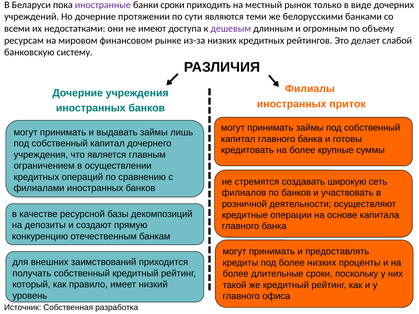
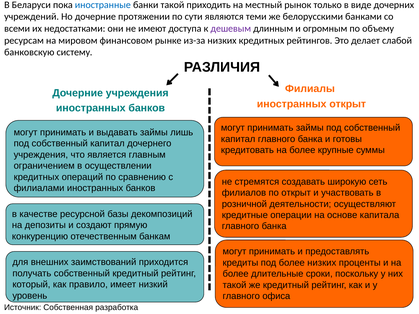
иностранные colour: purple -> blue
банки сроки: сроки -> такой
иностранных приток: приток -> открыт
по банков: банков -> открыт
